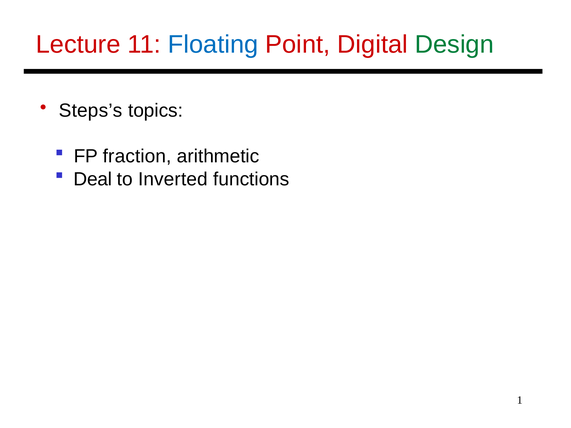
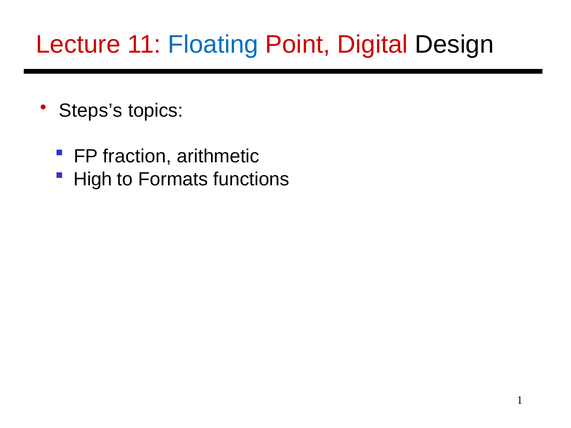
Design colour: green -> black
Deal: Deal -> High
Inverted: Inverted -> Formats
